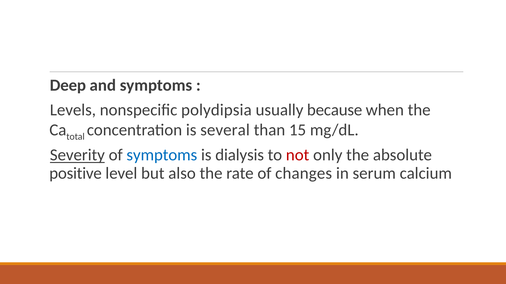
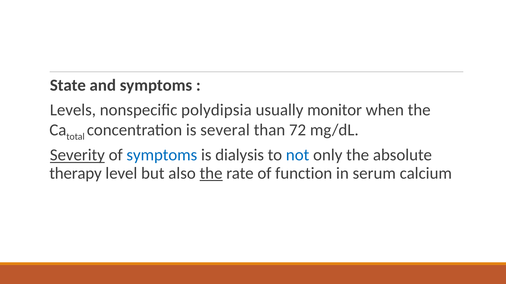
Deep: Deep -> State
because: because -> monitor
15: 15 -> 72
not colour: red -> blue
positive: positive -> therapy
the at (211, 174) underline: none -> present
changes: changes -> function
